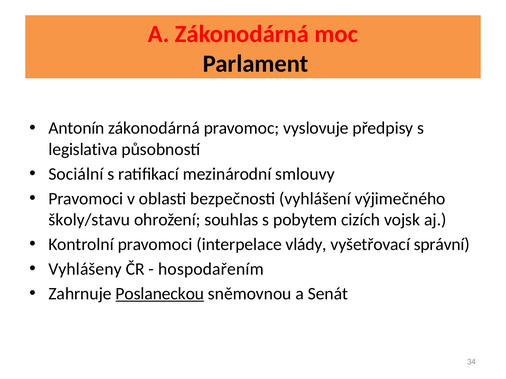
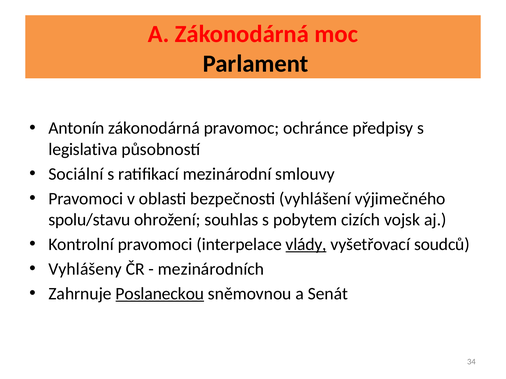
vyslovuje: vyslovuje -> ochránce
školy/stavu: školy/stavu -> spolu/stavu
vlády underline: none -> present
správní: správní -> soudců
hospodařením: hospodařením -> mezinárodních
